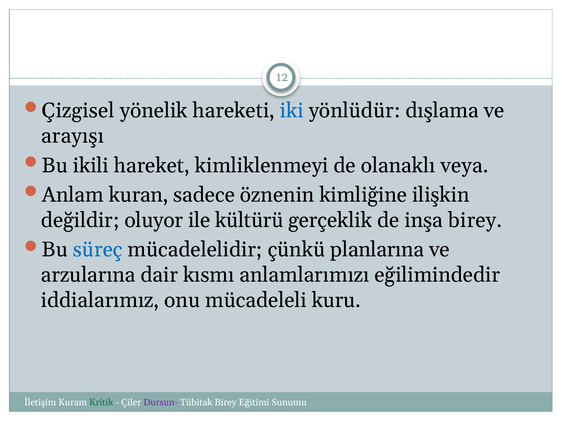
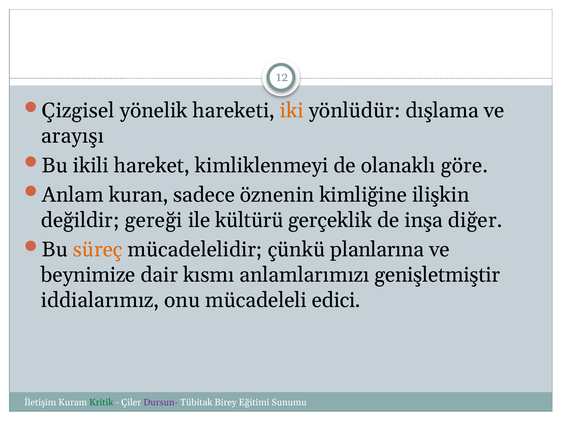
iki colour: blue -> orange
veya: veya -> göre
oluyor: oluyor -> gereği
inşa birey: birey -> diğer
süreç colour: blue -> orange
arzularına: arzularına -> beynimize
eğilimindedir: eğilimindedir -> genişletmiştir
kuru: kuru -> edici
